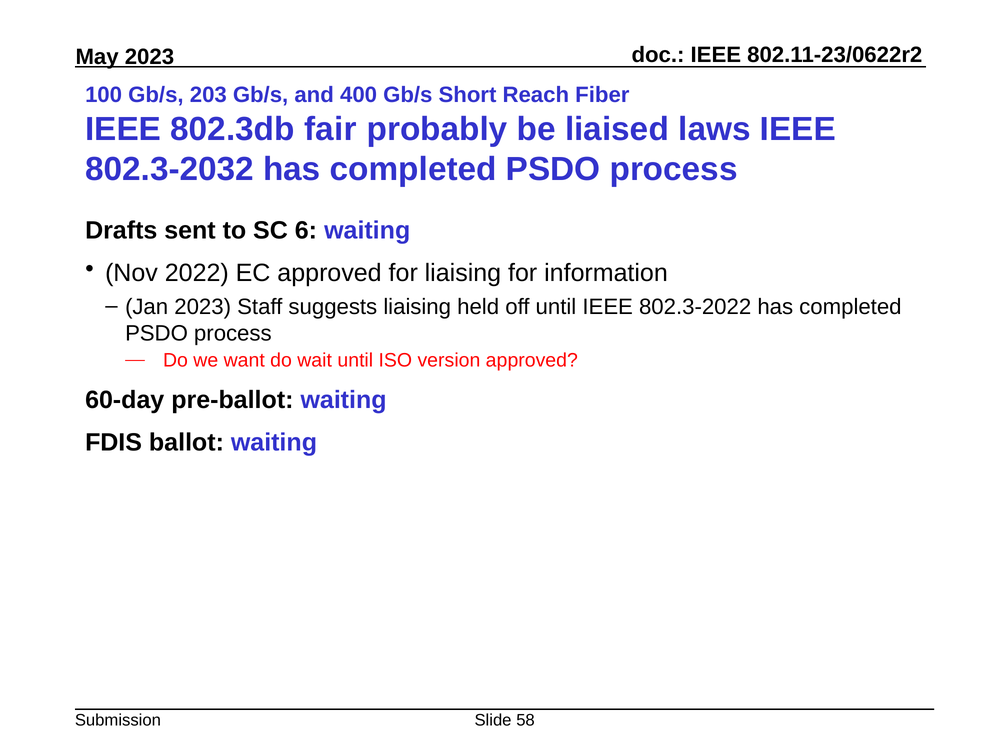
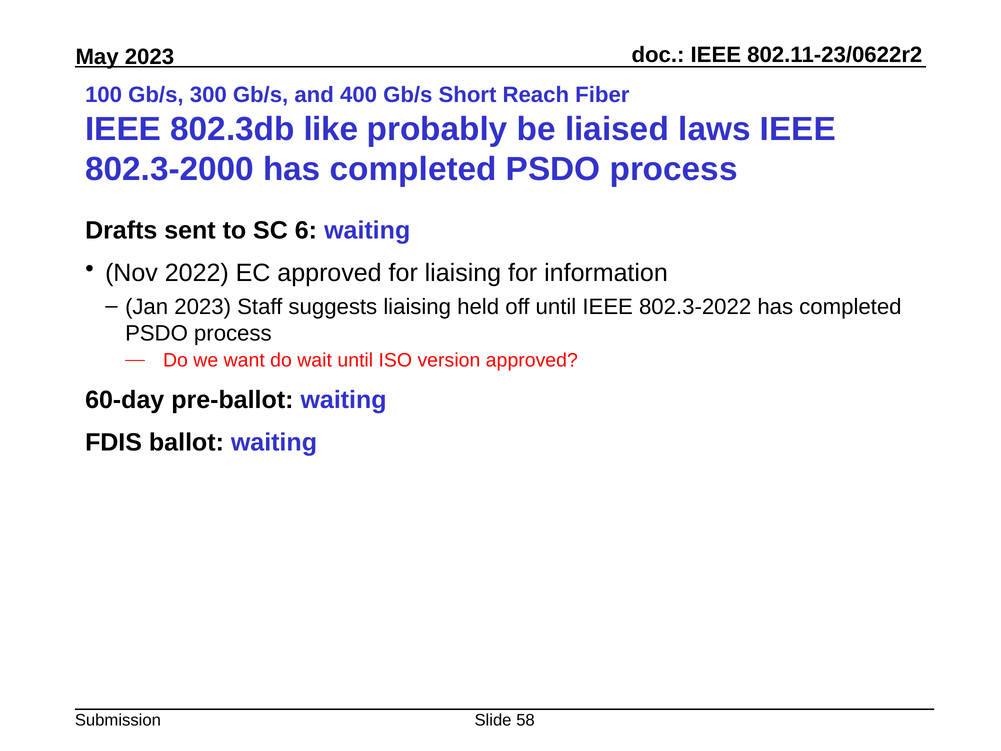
203: 203 -> 300
fair: fair -> like
802.3-2032: 802.3-2032 -> 802.3-2000
